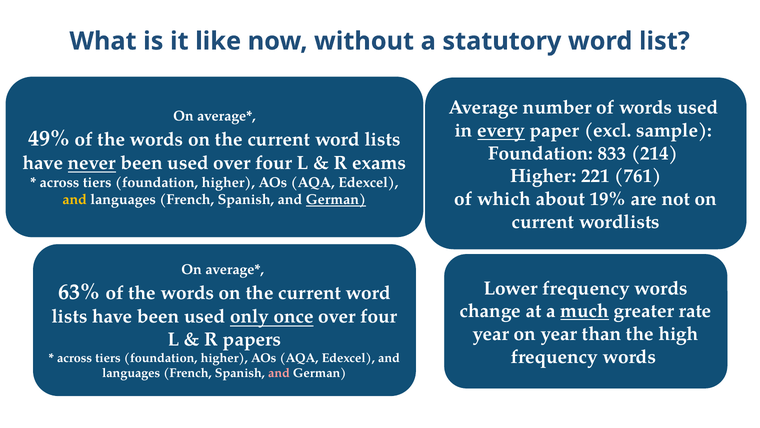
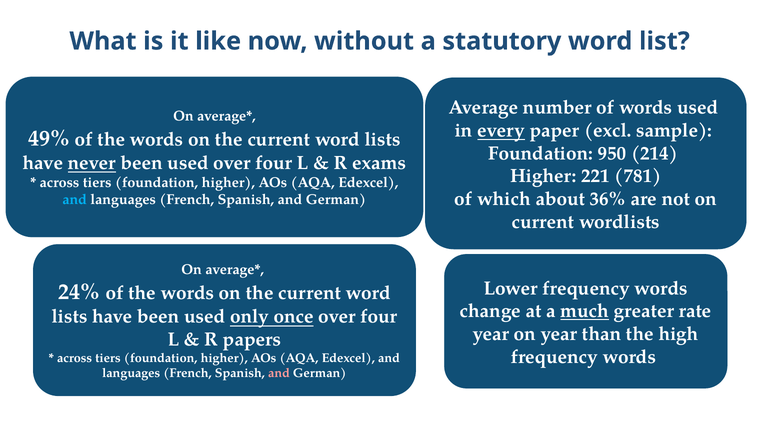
833: 833 -> 950
761: 761 -> 781
19%: 19% -> 36%
and at (75, 200) colour: yellow -> light blue
German at (336, 200) underline: present -> none
63%: 63% -> 24%
